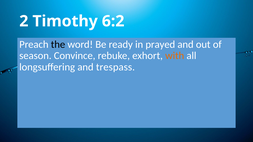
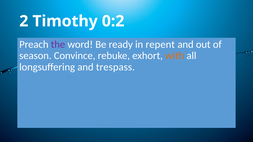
6:2: 6:2 -> 0:2
the colour: black -> purple
prayed: prayed -> repent
